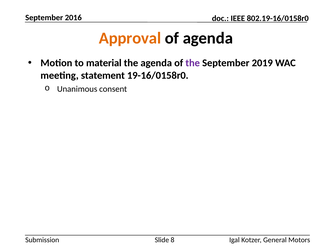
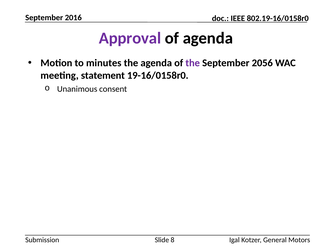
Approval colour: orange -> purple
material: material -> minutes
2019: 2019 -> 2056
